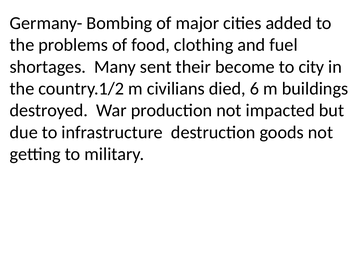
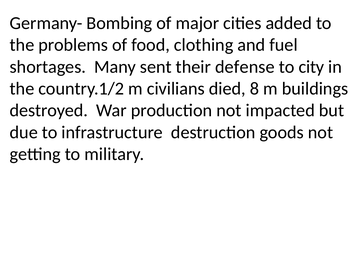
become: become -> defense
6: 6 -> 8
